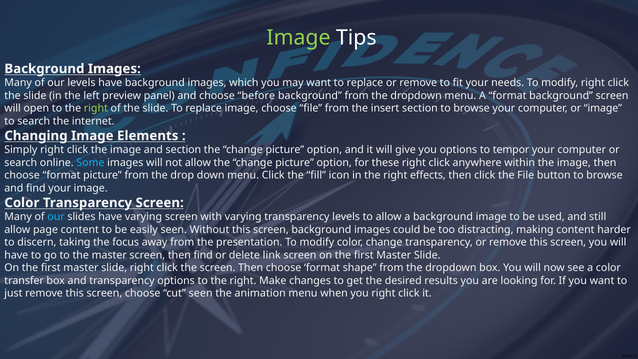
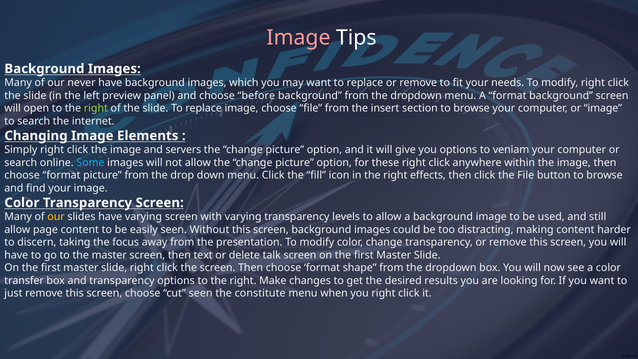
Image at (299, 38) colour: light green -> pink
our levels: levels -> never
and section: section -> servers
tempor: tempor -> veniam
our at (56, 217) colour: light blue -> yellow
then find: find -> text
link: link -> talk
animation: animation -> constitute
